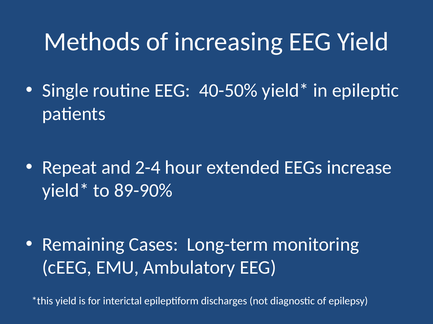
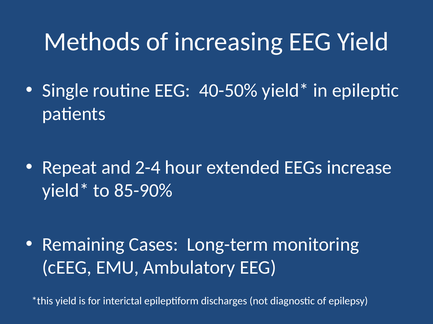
89-90%: 89-90% -> 85-90%
